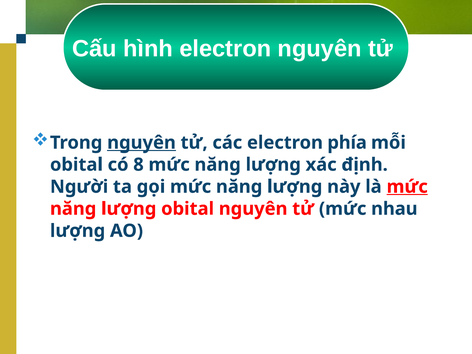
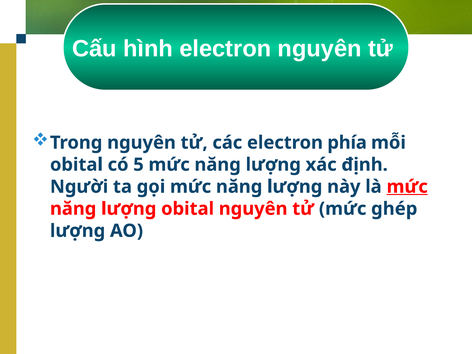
nguyên at (142, 143) underline: present -> none
8: 8 -> 5
nhau: nhau -> ghép
